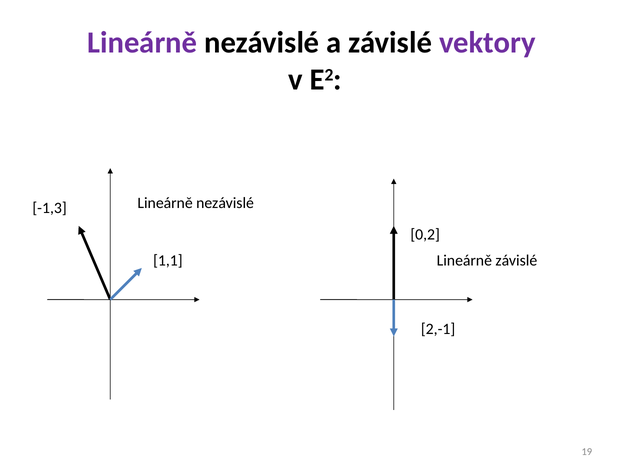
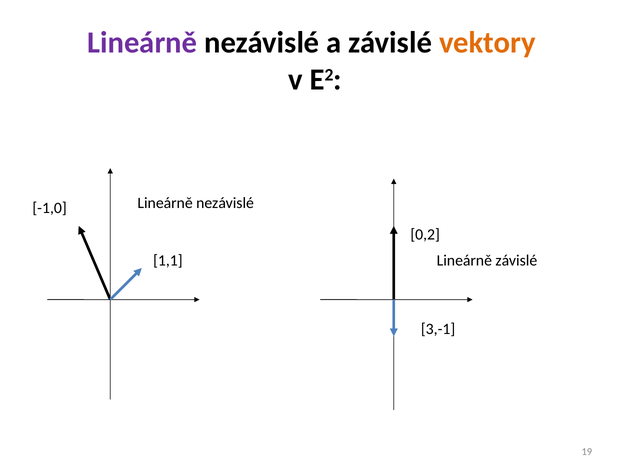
vektory colour: purple -> orange
-1,3: -1,3 -> -1,0
2,-1: 2,-1 -> 3,-1
